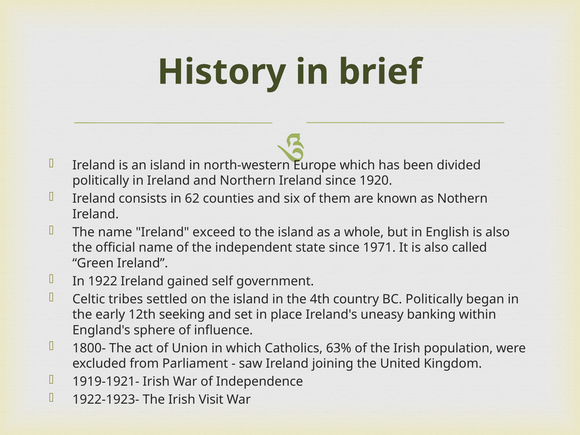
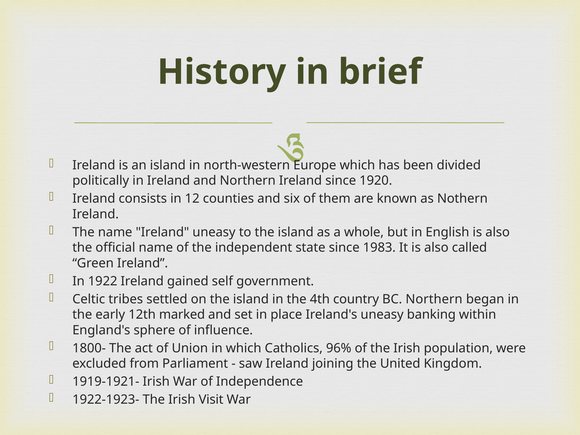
62: 62 -> 12
Ireland exceed: exceed -> uneasy
1971: 1971 -> 1983
BC Politically: Politically -> Northern
seeking: seeking -> marked
63%: 63% -> 96%
